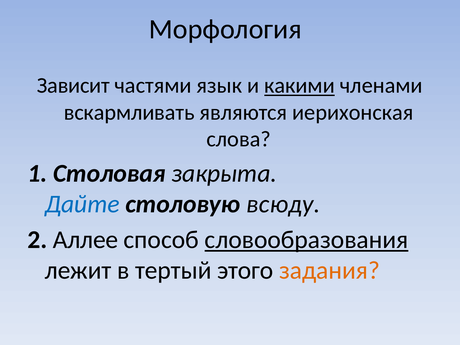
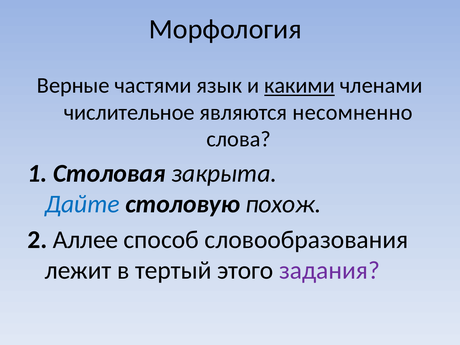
Зависит: Зависит -> Верные
вскармливать: вскармливать -> числительное
иерихонская: иерихонская -> несомненно
всюду: всюду -> похож
словообразования underline: present -> none
задания colour: orange -> purple
